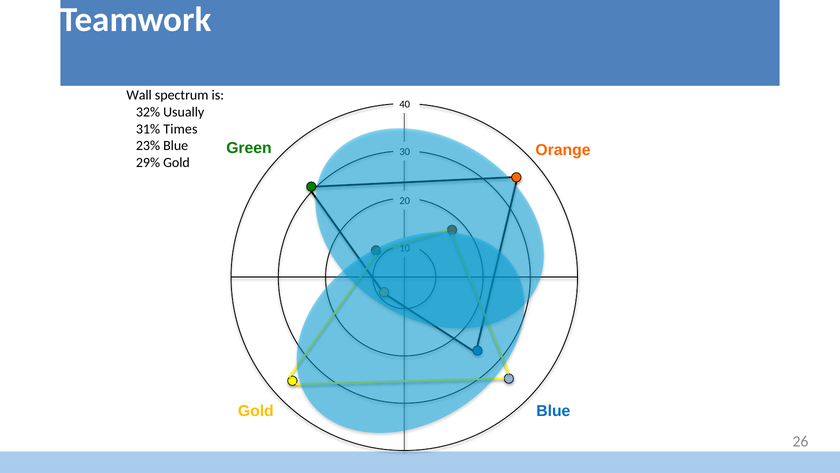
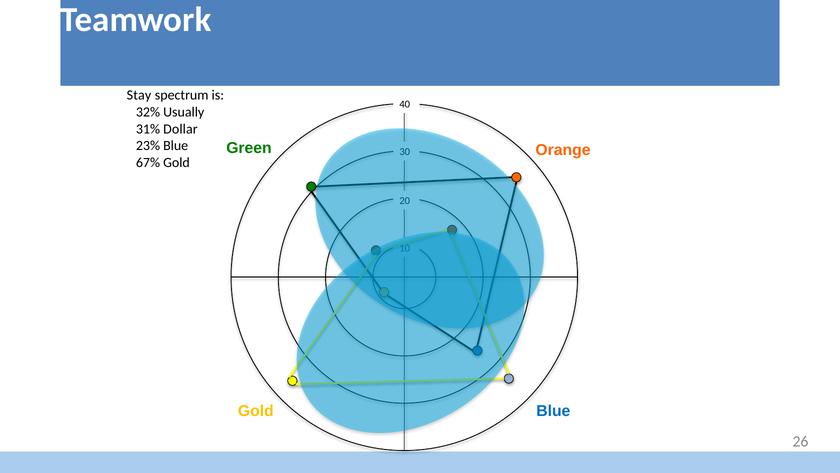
Wall: Wall -> Stay
Times: Times -> Dollar
29%: 29% -> 67%
